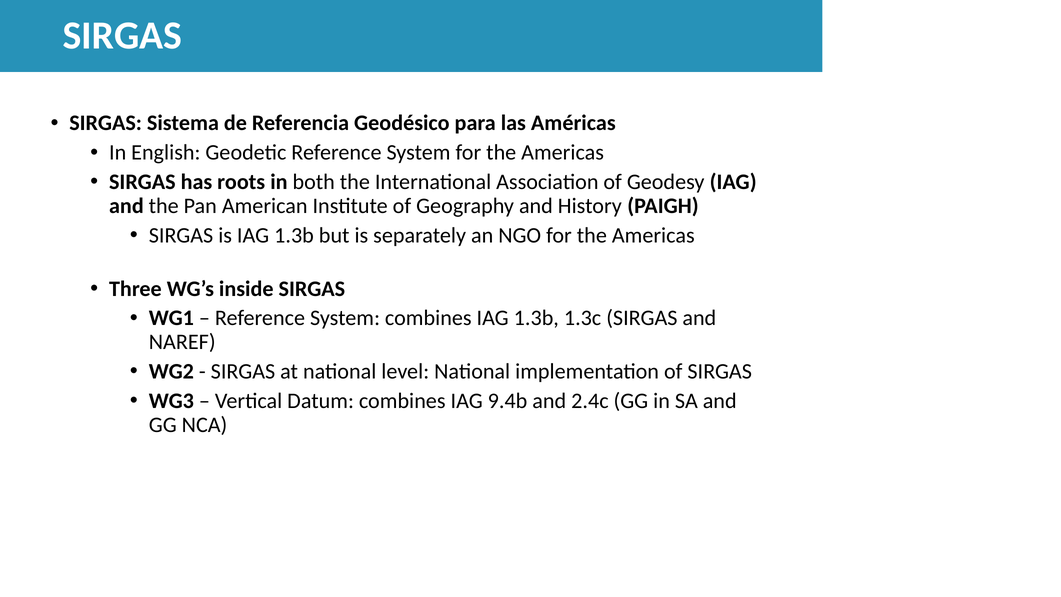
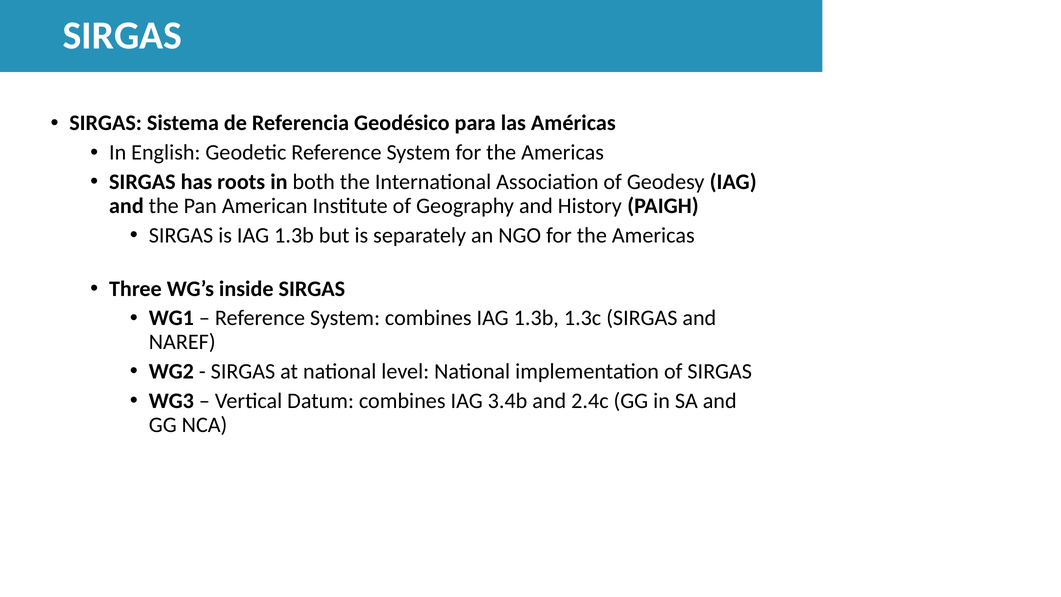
9.4b: 9.4b -> 3.4b
